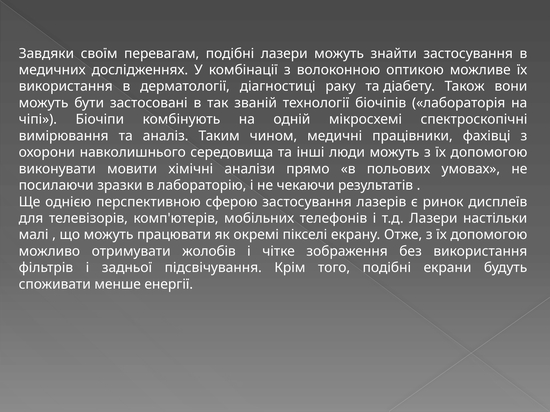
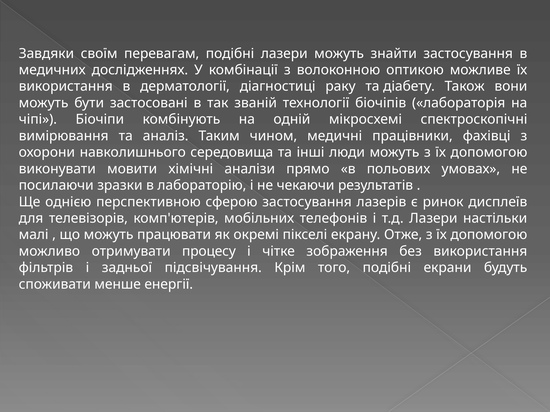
жолобів: жолобів -> процесу
